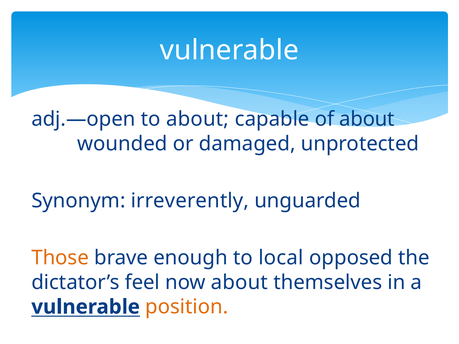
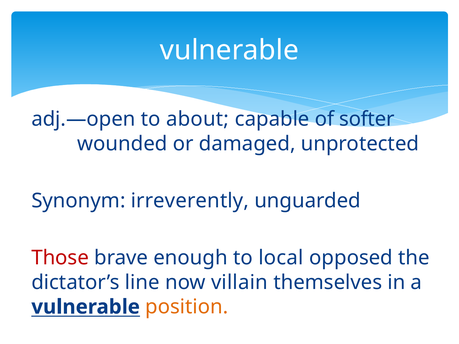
of about: about -> softer
Those colour: orange -> red
feel: feel -> line
now about: about -> villain
